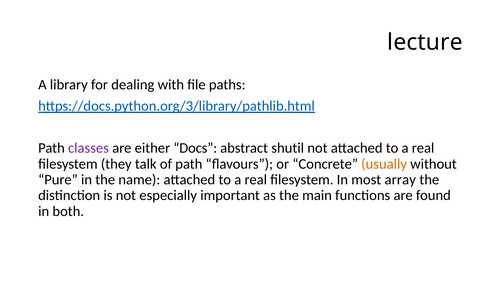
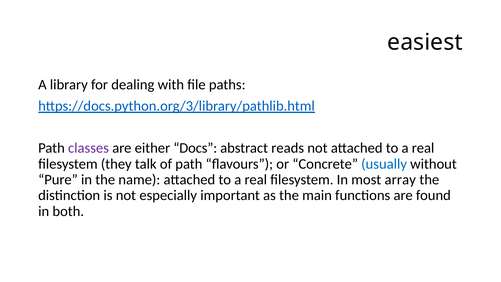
lecture: lecture -> easiest
shutil: shutil -> reads
usually colour: orange -> blue
